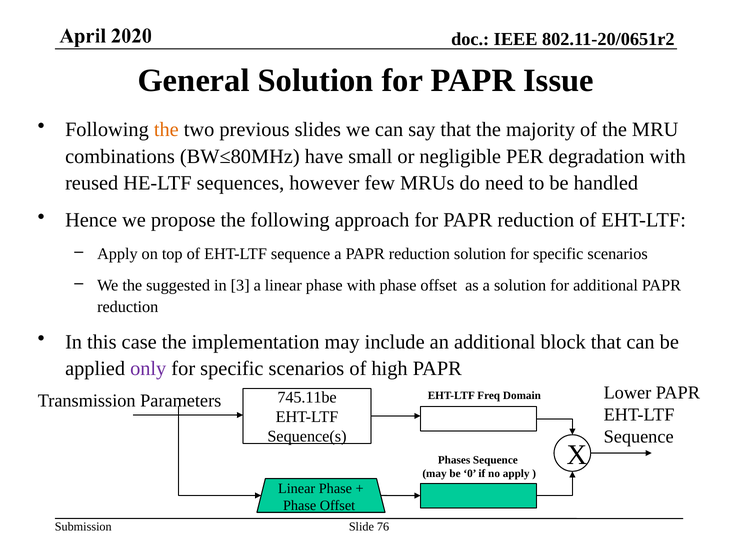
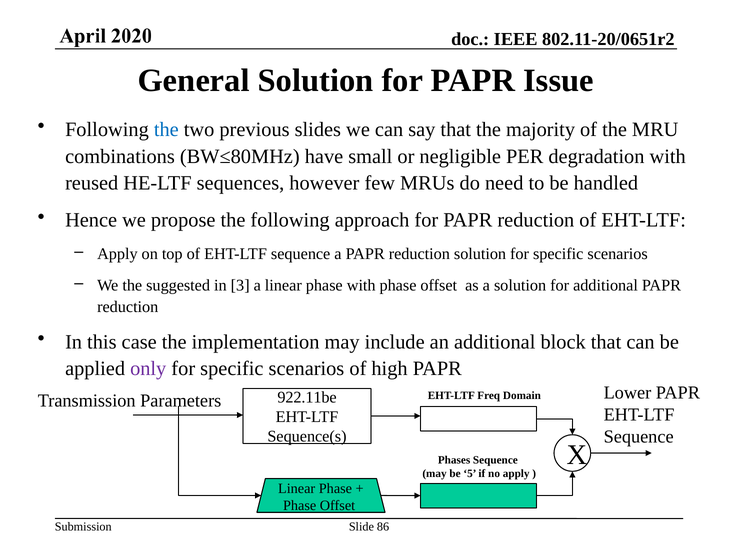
the at (166, 129) colour: orange -> blue
745.11be: 745.11be -> 922.11be
0: 0 -> 5
76: 76 -> 86
